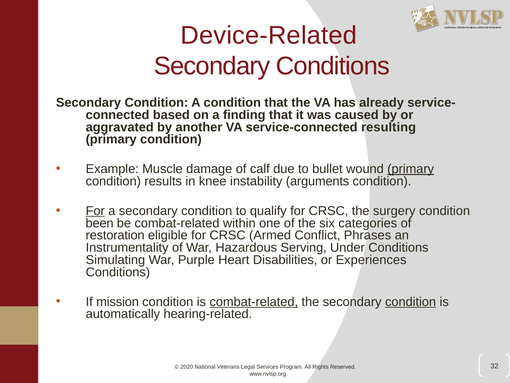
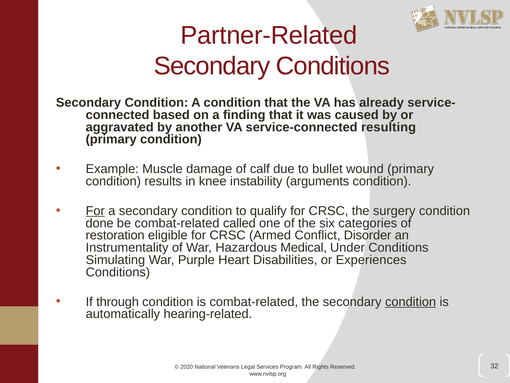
Device-Related: Device-Related -> Partner-Related
primary at (411, 169) underline: present -> none
been: been -> done
within: within -> called
Phrases: Phrases -> Disorder
Serving: Serving -> Medical
mission: mission -> through
combat-related at (254, 301) underline: present -> none
